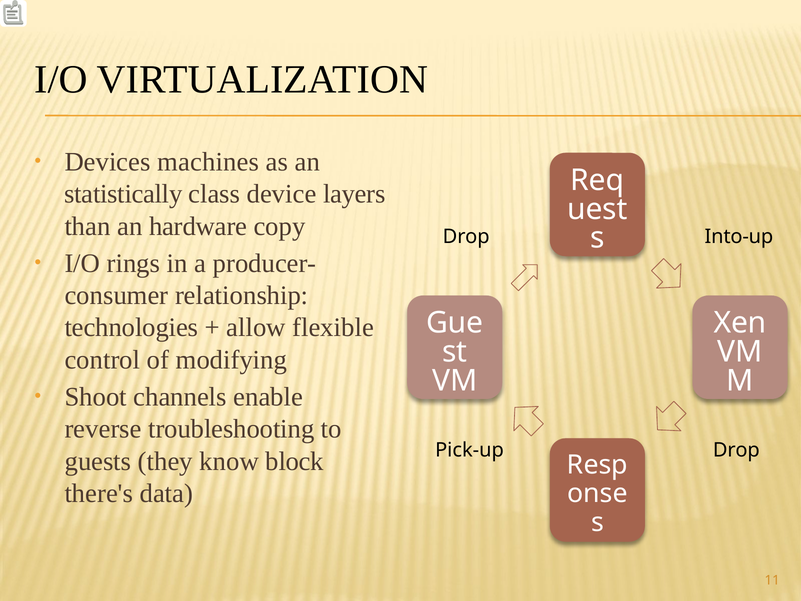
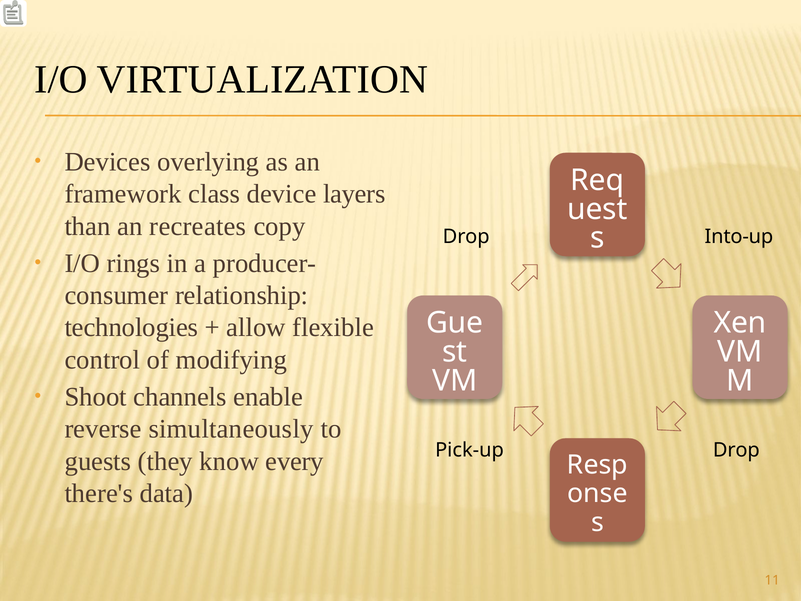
machines: machines -> overlying
statistically: statistically -> framework
hardware: hardware -> recreates
troubleshooting: troubleshooting -> simultaneously
block: block -> every
